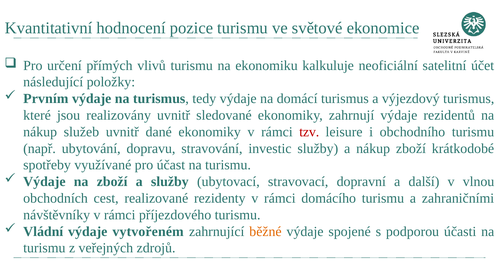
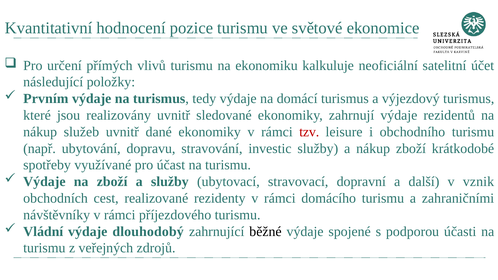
vlnou: vlnou -> vznik
vytvořeném: vytvořeném -> dlouhodobý
běžné colour: orange -> black
